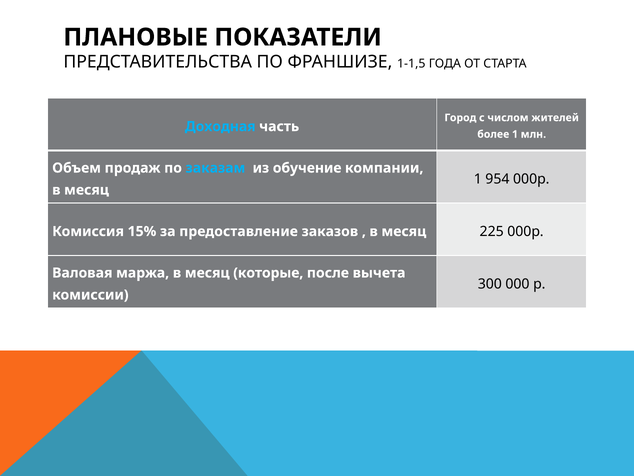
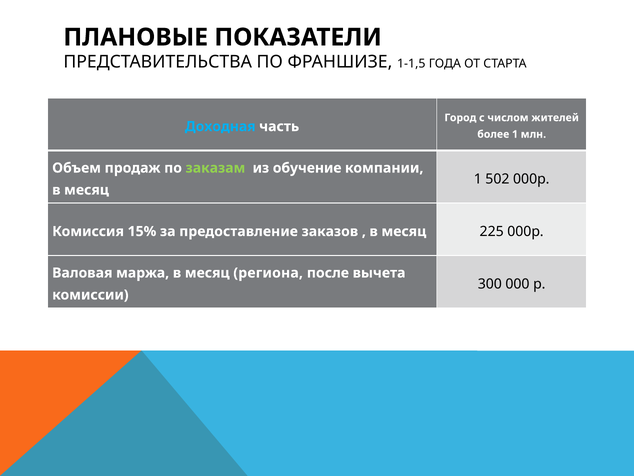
заказам colour: light blue -> light green
954: 954 -> 502
которые: которые -> региона
